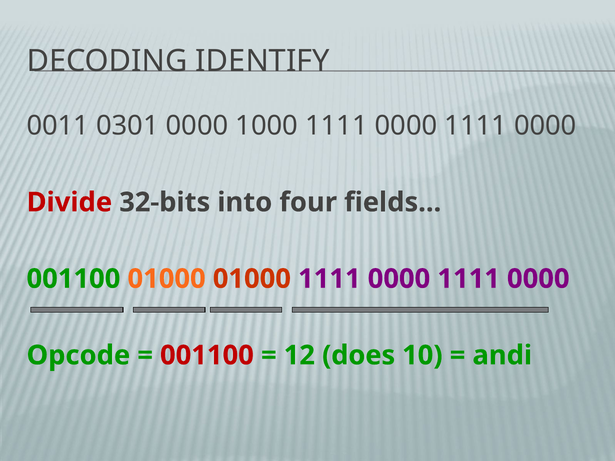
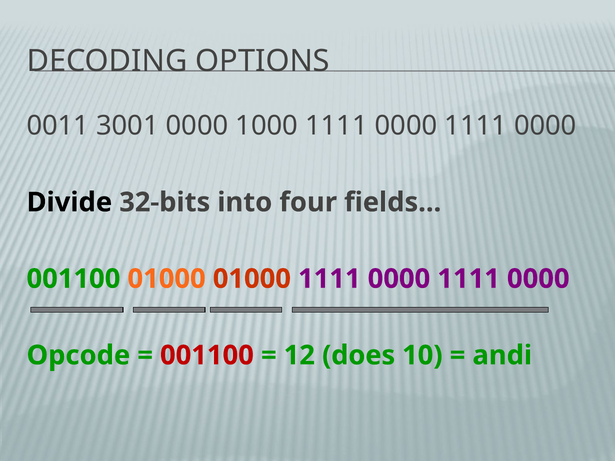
IDENTIFY: IDENTIFY -> OPTIONS
0301: 0301 -> 3001
Divide colour: red -> black
